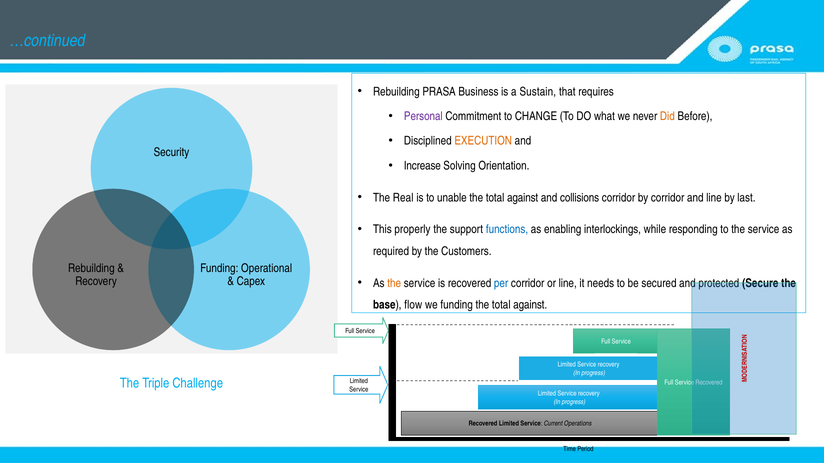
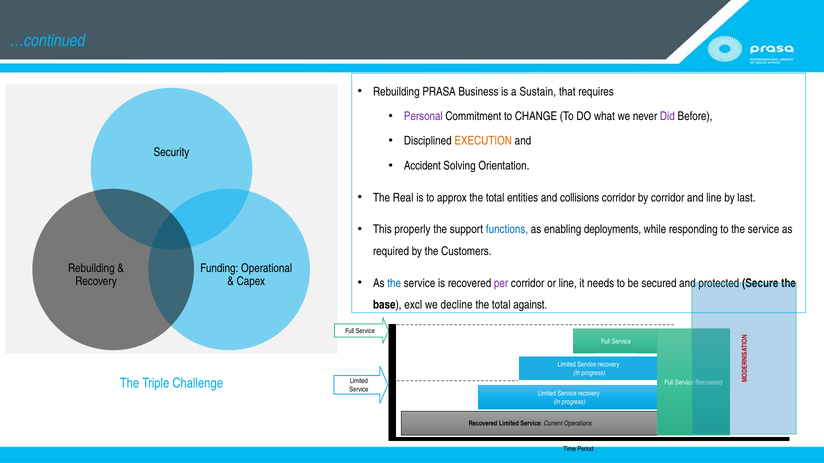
Did colour: orange -> purple
Increase: Increase -> Accident
unable: unable -> approx
against at (523, 198): against -> entities
interlockings: interlockings -> deployments
the at (394, 283) colour: orange -> blue
per colour: blue -> purple
flow: flow -> excl
we funding: funding -> decline
